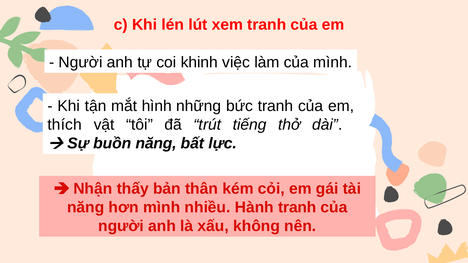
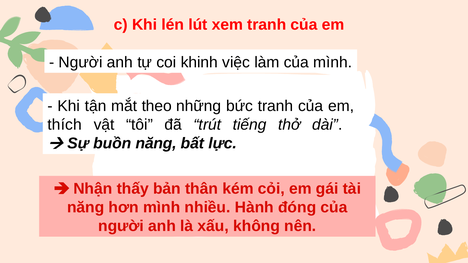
hình: hình -> theo
Hành tranh: tranh -> đóng
